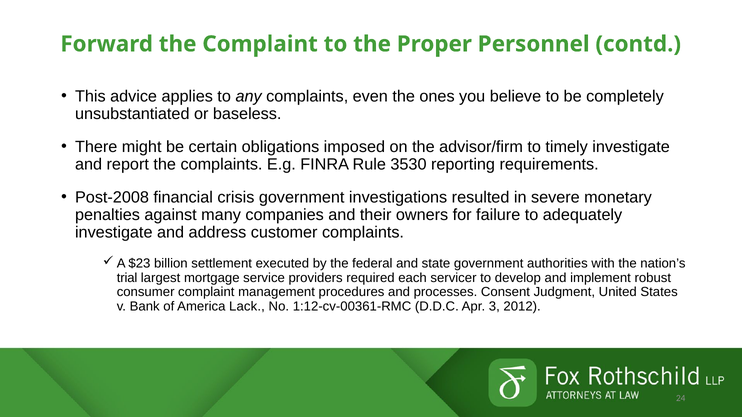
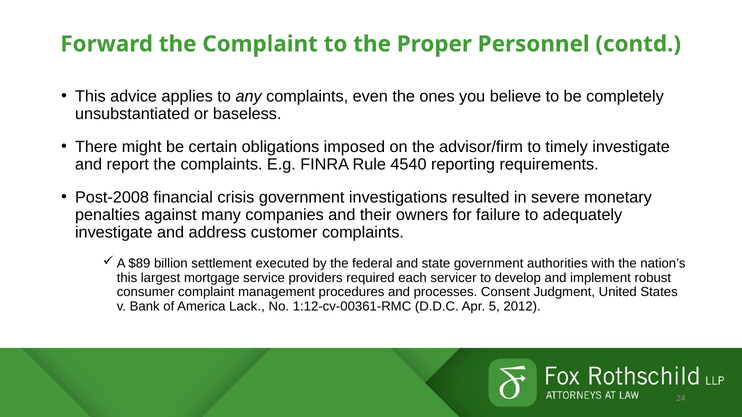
3530: 3530 -> 4540
$23: $23 -> $89
trial at (127, 278): trial -> this
3: 3 -> 5
